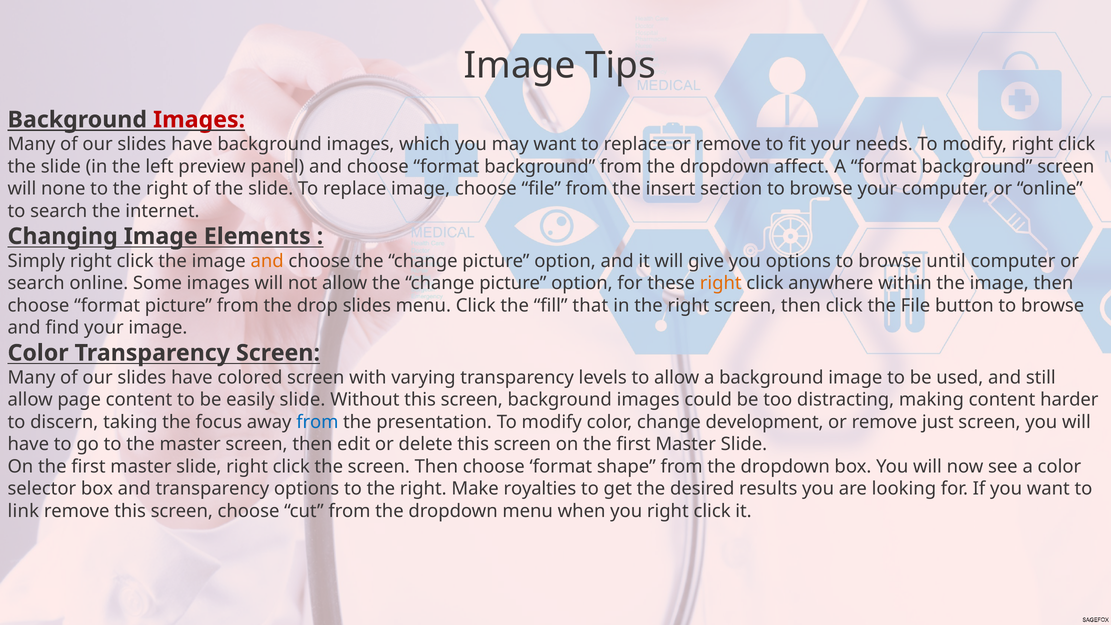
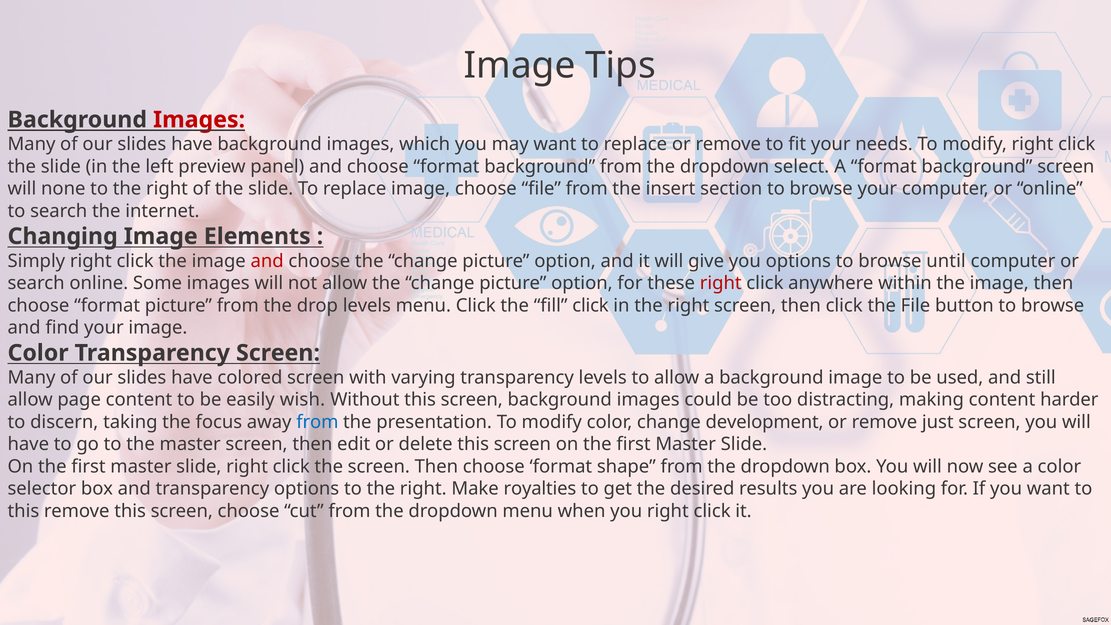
affect: affect -> select
and at (267, 261) colour: orange -> red
right at (721, 283) colour: orange -> red
drop slides: slides -> levels
fill that: that -> click
easily slide: slide -> wish
link at (23, 511): link -> this
